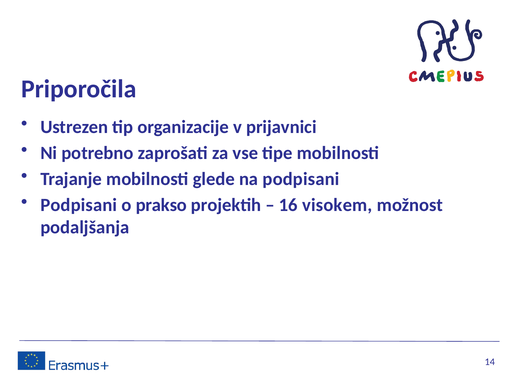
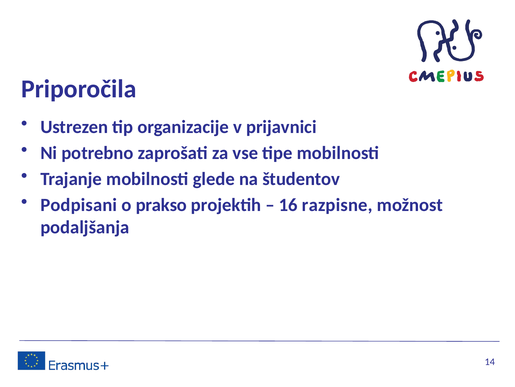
na podpisani: podpisani -> študentov
visokem: visokem -> razpisne
